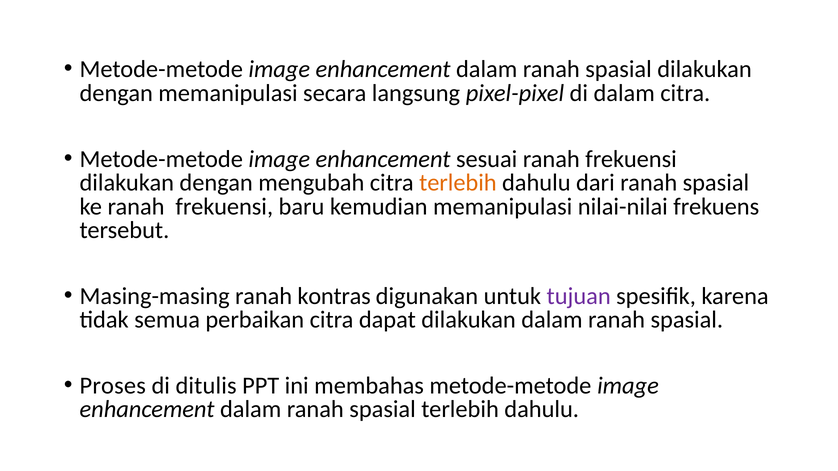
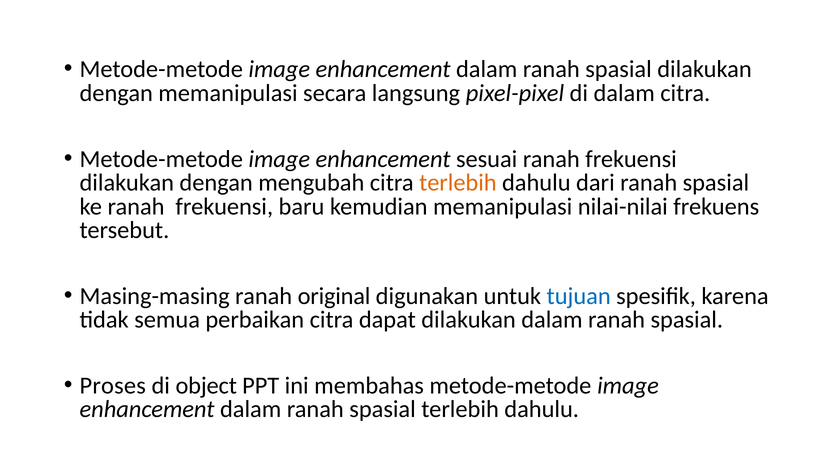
kontras: kontras -> original
tujuan colour: purple -> blue
ditulis: ditulis -> object
